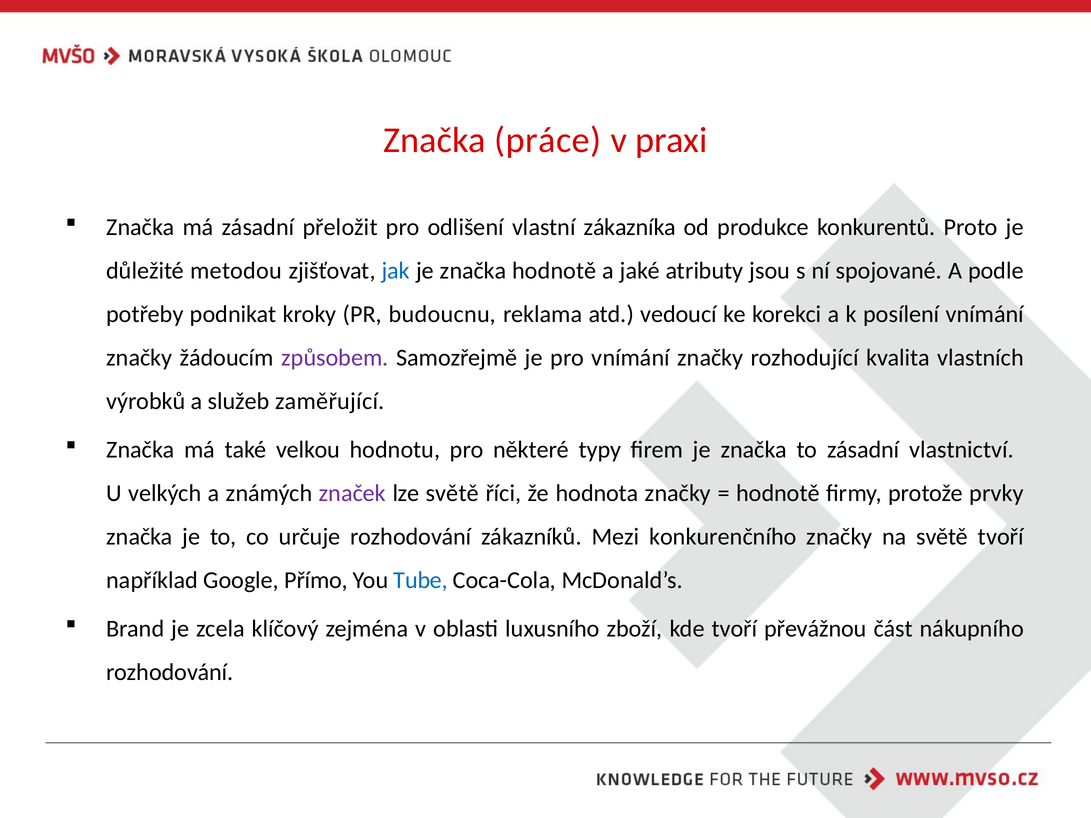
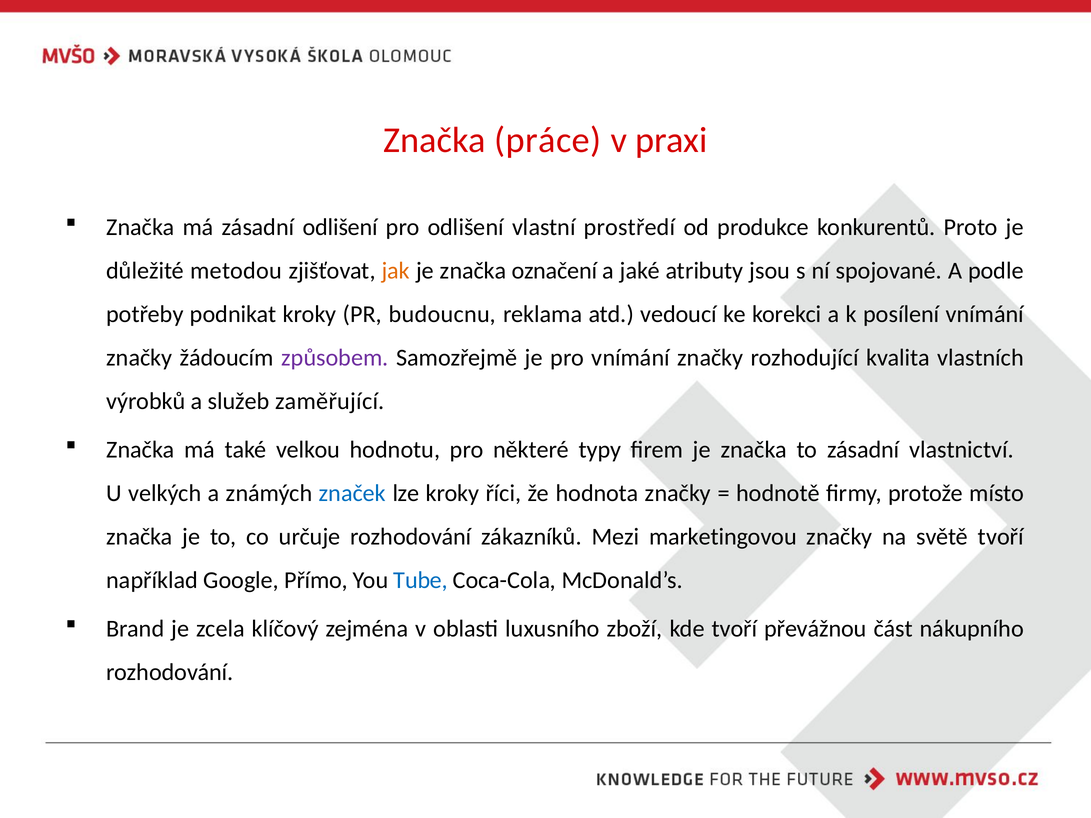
zásadní přeložit: přeložit -> odlišení
zákazníka: zákazníka -> prostředí
jak colour: blue -> orange
značka hodnotě: hodnotě -> označení
značek colour: purple -> blue
lze světě: světě -> kroky
prvky: prvky -> místo
konkurenčního: konkurenčního -> marketingovou
